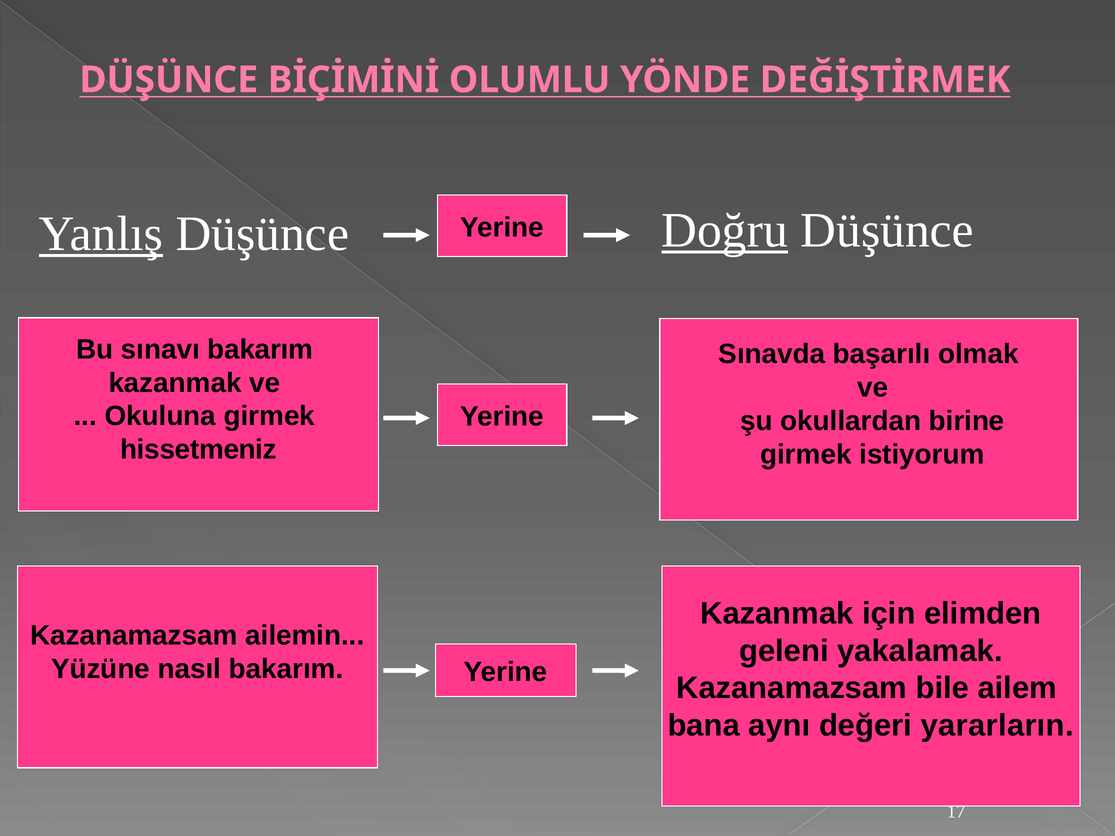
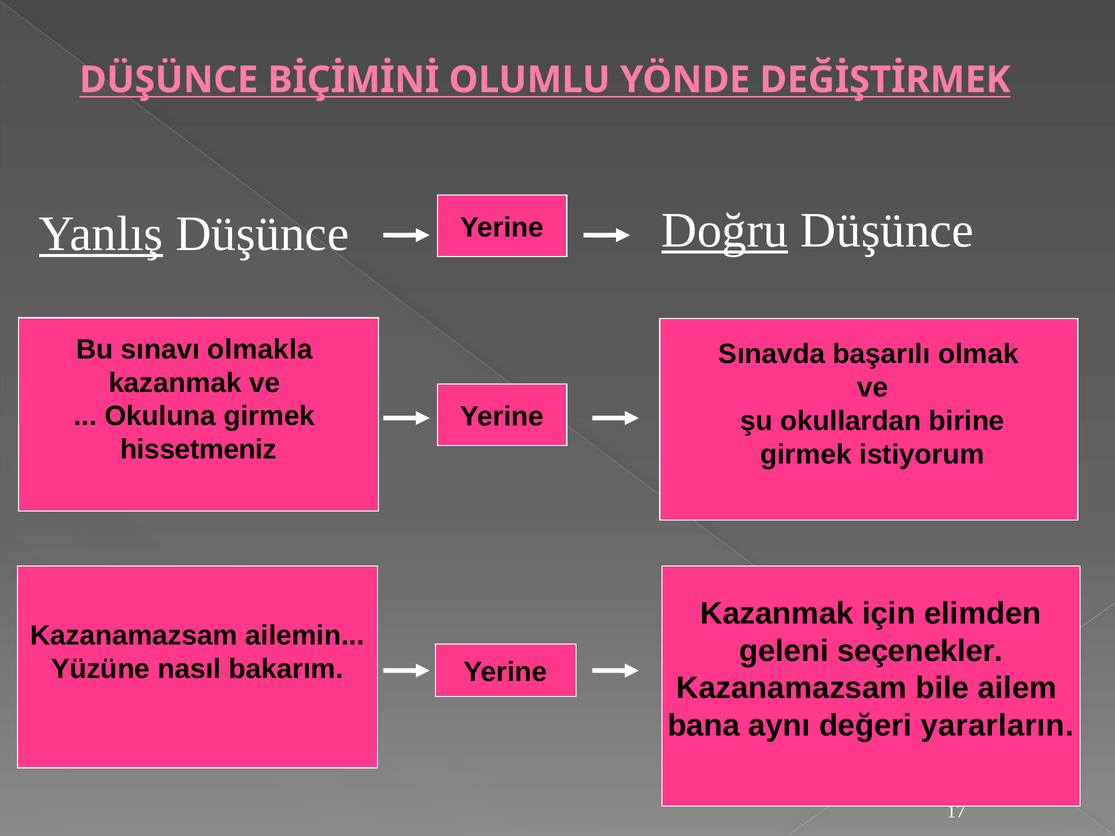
sınavı bakarım: bakarım -> olmakla
yakalamak: yakalamak -> seçenekler
